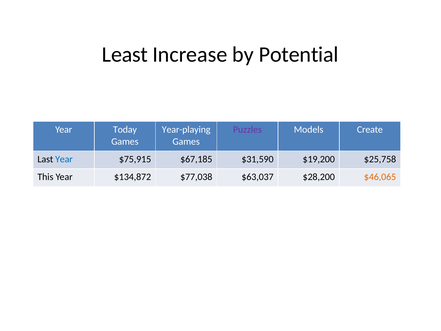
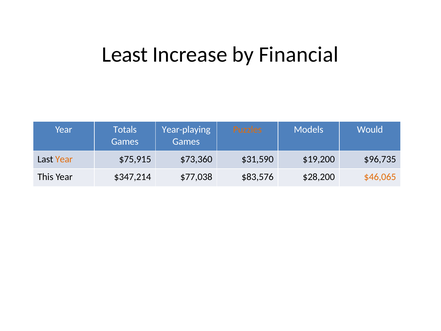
Potential: Potential -> Financial
Today: Today -> Totals
Puzzles colour: purple -> orange
Create: Create -> Would
Year at (64, 159) colour: blue -> orange
$67,185: $67,185 -> $73,360
$25,758: $25,758 -> $96,735
$134,872: $134,872 -> $347,214
$63,037: $63,037 -> $83,576
